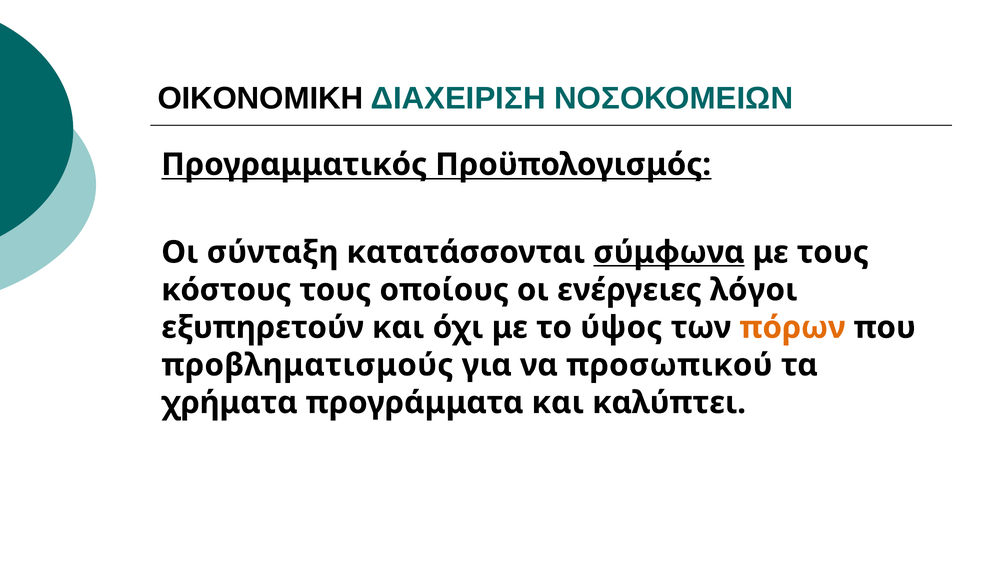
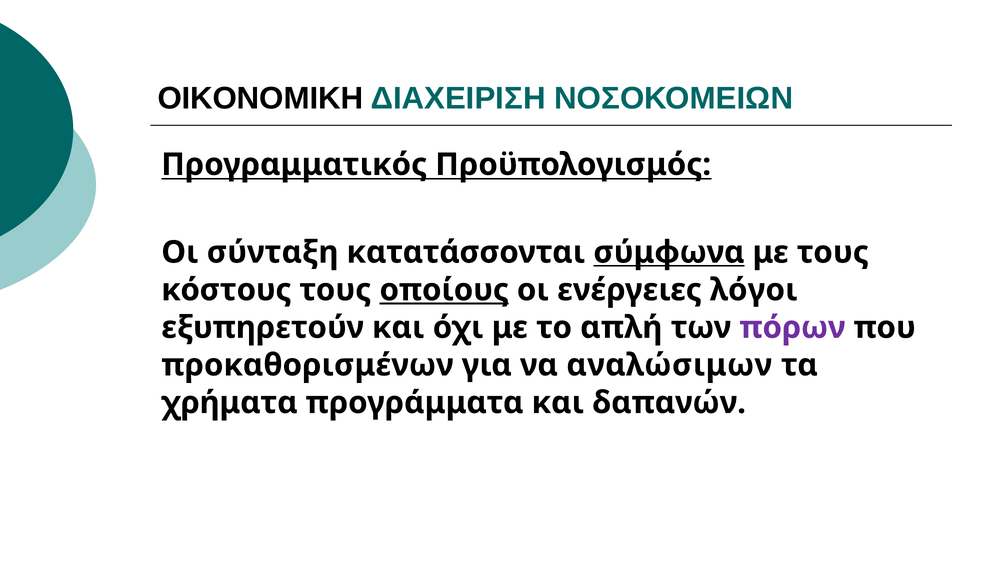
οποίους underline: none -> present
ύψος: ύψος -> απλή
πόρων colour: orange -> purple
προβληματισμούς: προβληματισμούς -> προκαθορισμένων
προσωπικού: προσωπικού -> αναλώσιμων
καλύπτει: καλύπτει -> δαπανών
